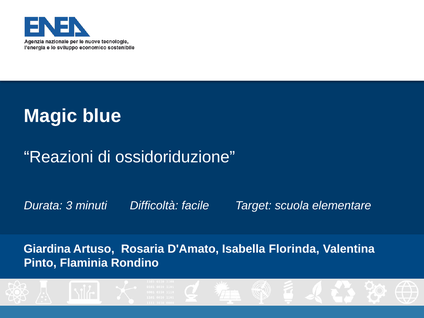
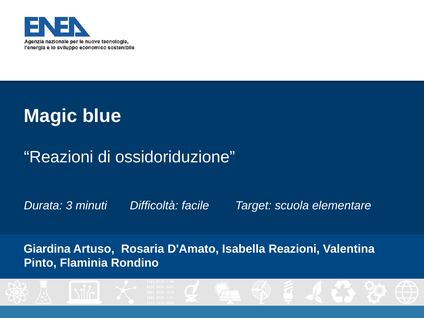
Isabella Florinda: Florinda -> Reazioni
